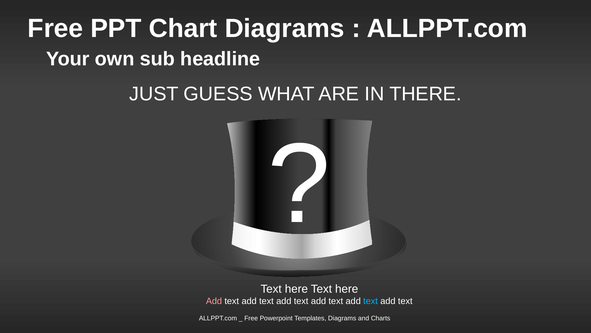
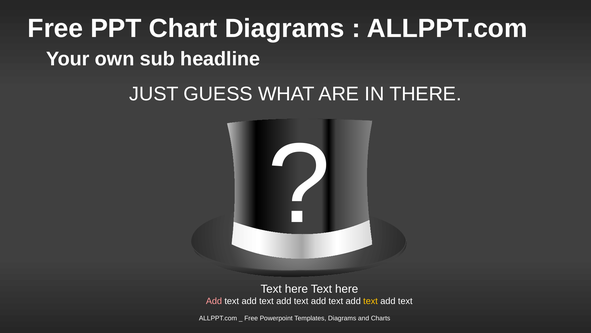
text at (371, 301) colour: light blue -> yellow
